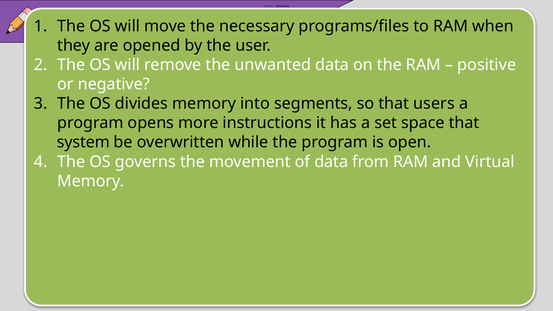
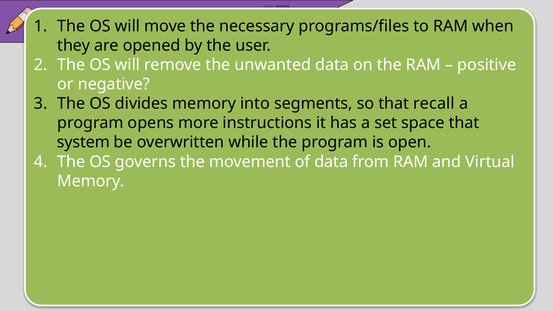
users: users -> recall
